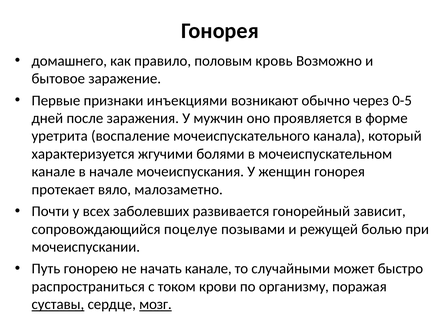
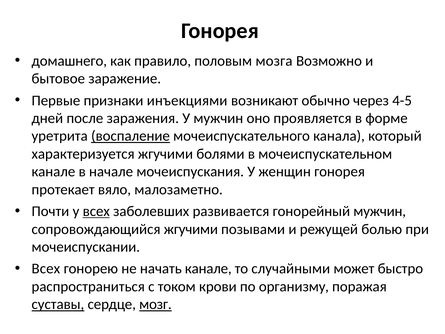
кровь: кровь -> мозга
0-5: 0-5 -> 4-5
воспаление underline: none -> present
всех at (96, 211) underline: none -> present
гонорейный зависит: зависит -> мужчин
сопровождающийся поцелуе: поцелуе -> жгучими
Путь at (46, 269): Путь -> Всех
